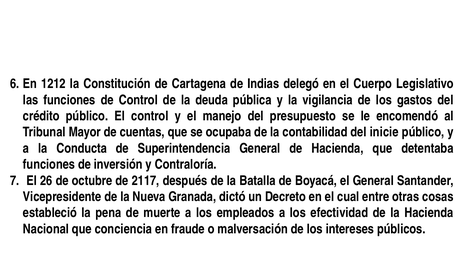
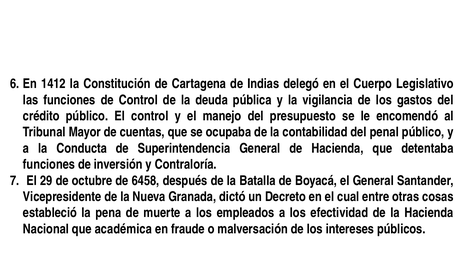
1212: 1212 -> 1412
inicie: inicie -> penal
26: 26 -> 29
2117: 2117 -> 6458
conciencia: conciencia -> académica
